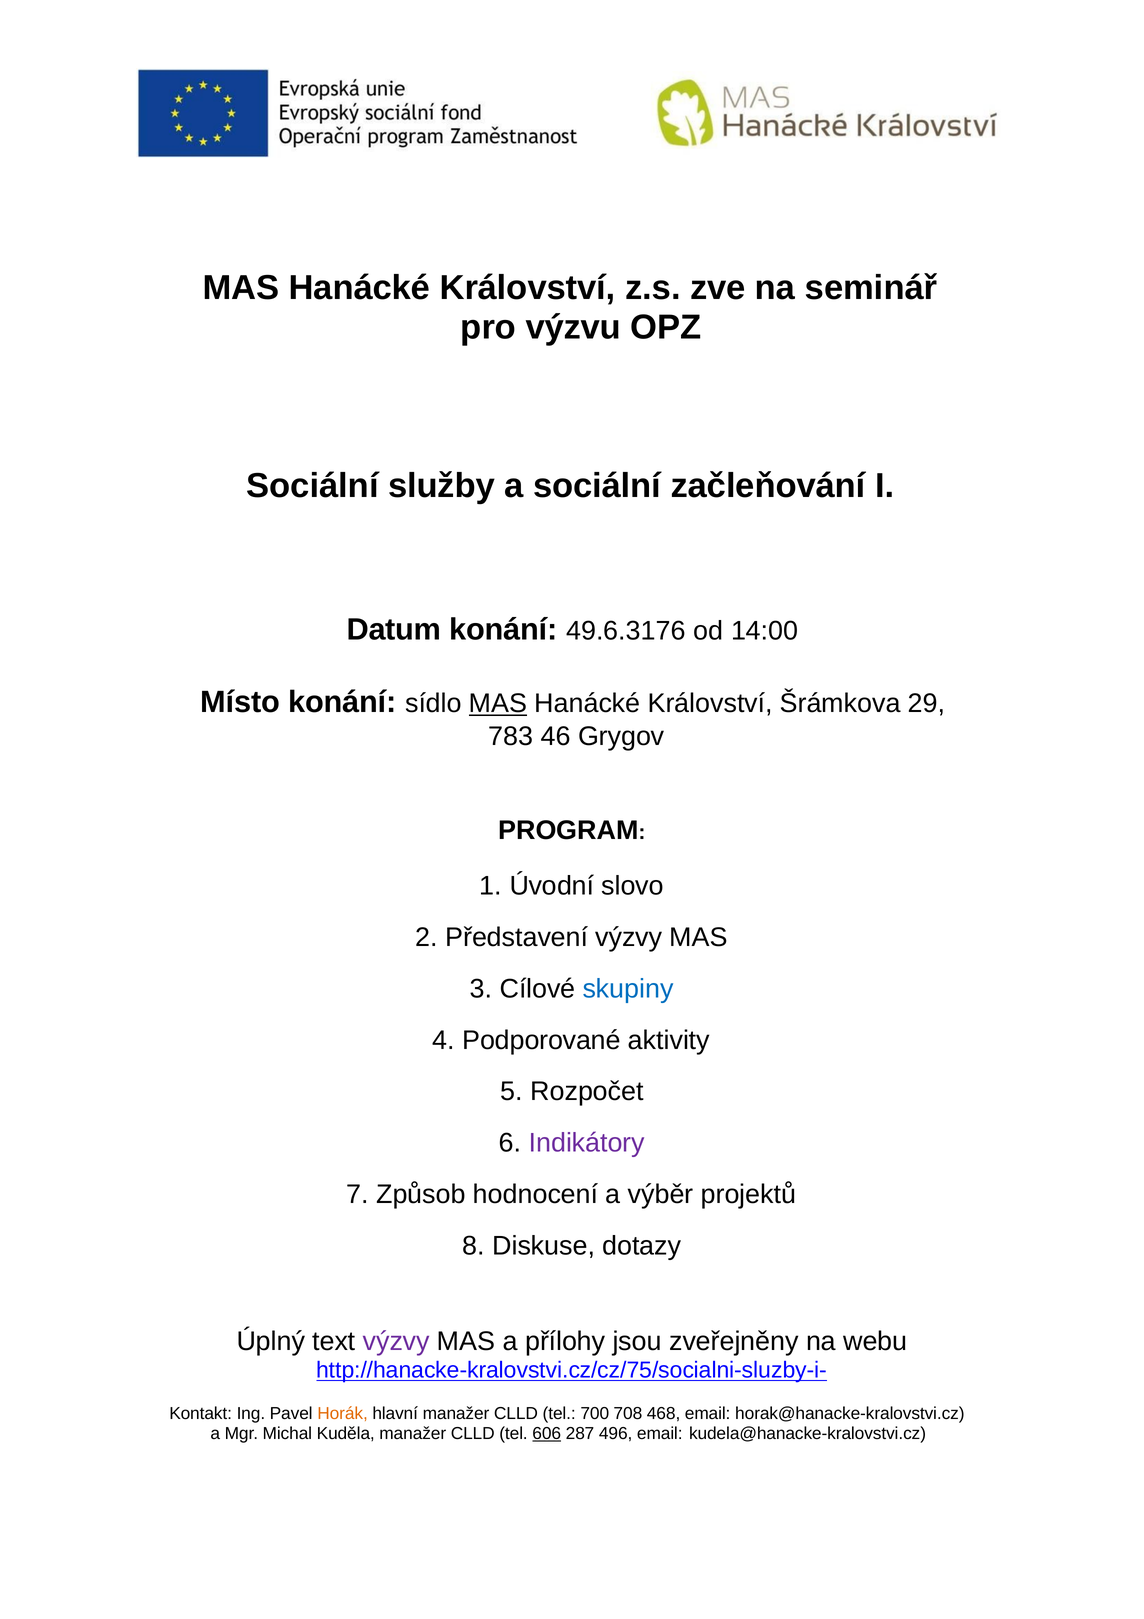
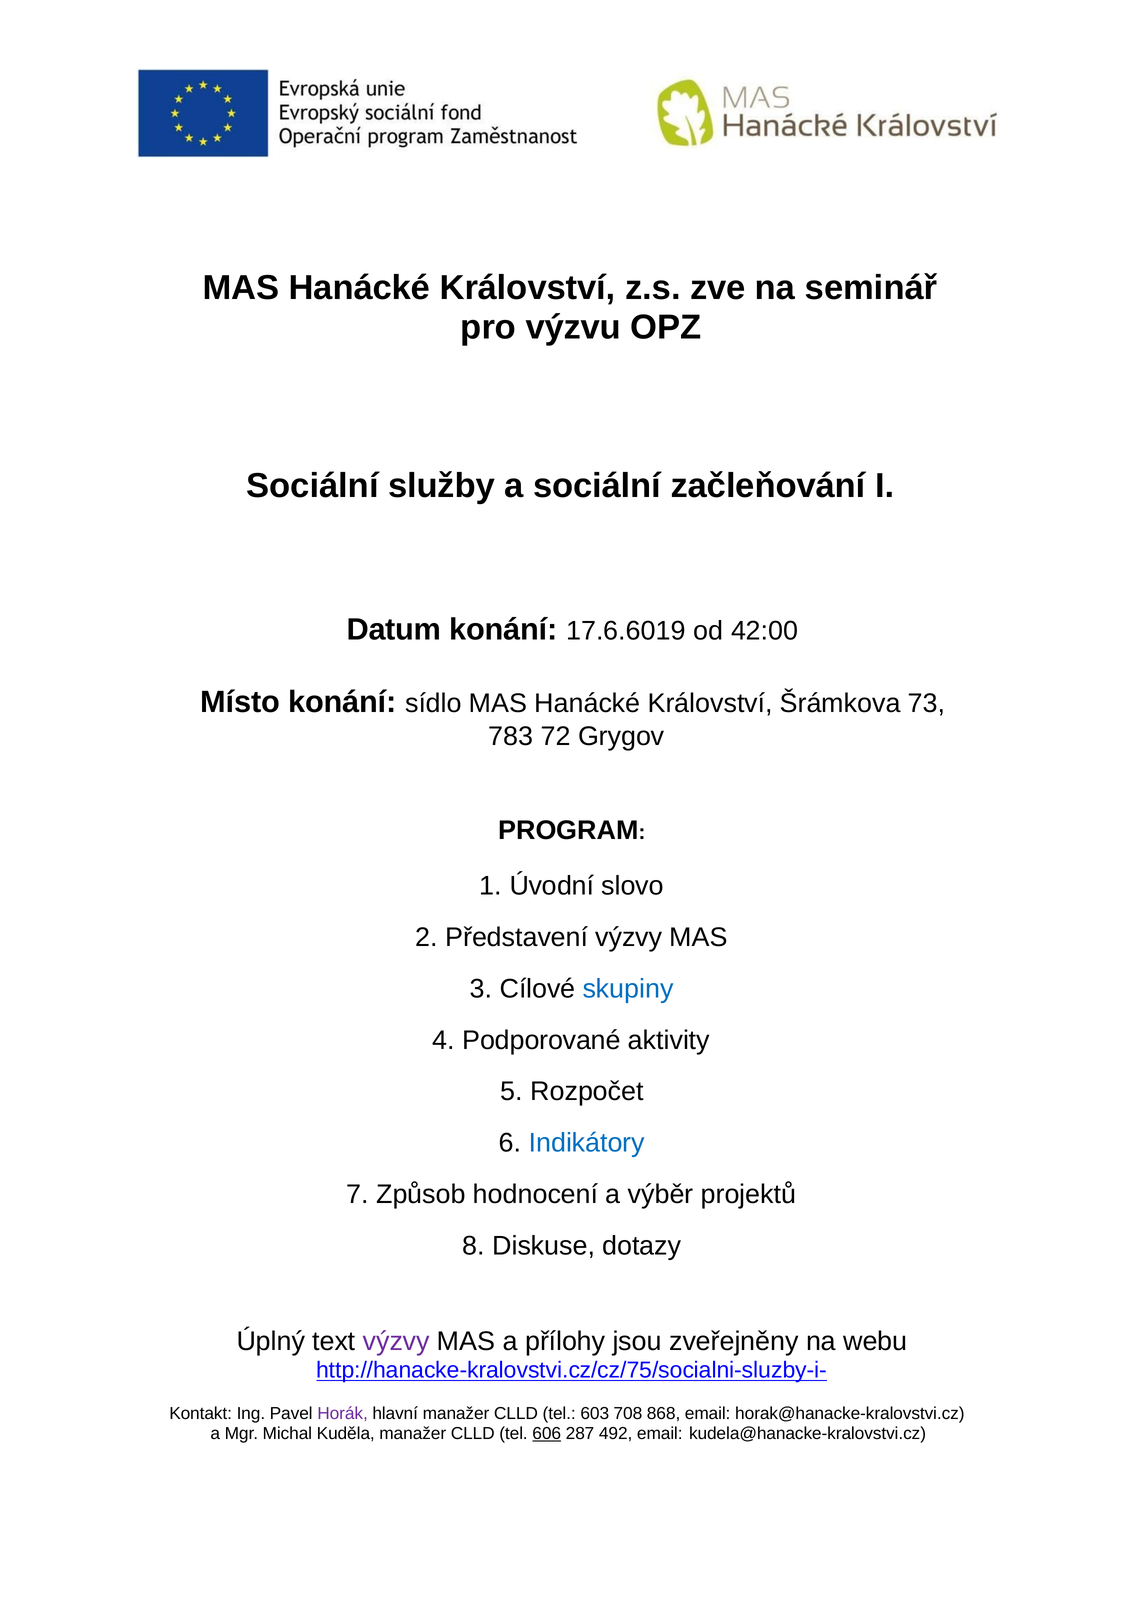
49.6.3176: 49.6.3176 -> 17.6.6019
14:00: 14:00 -> 42:00
MAS at (498, 703) underline: present -> none
29: 29 -> 73
46: 46 -> 72
Indikátory colour: purple -> blue
Horák colour: orange -> purple
700: 700 -> 603
468: 468 -> 868
496: 496 -> 492
